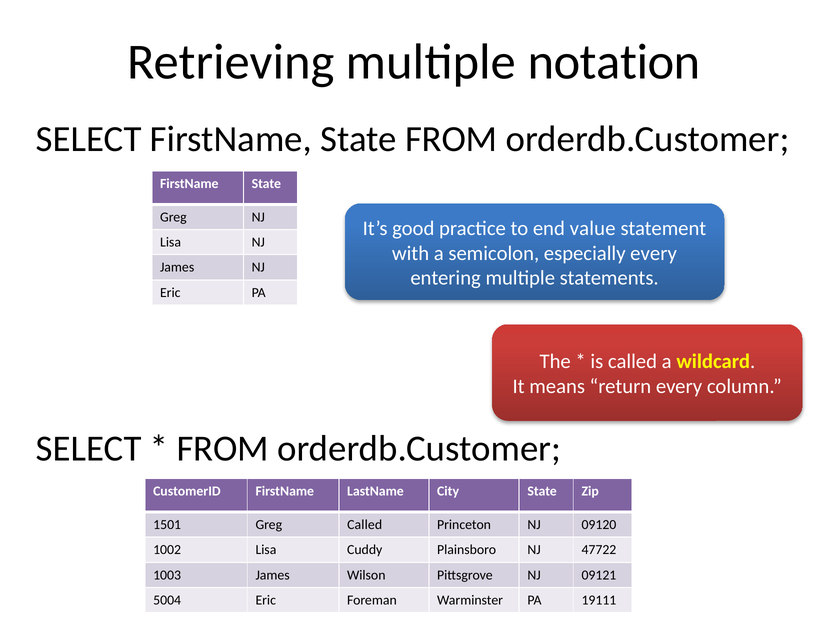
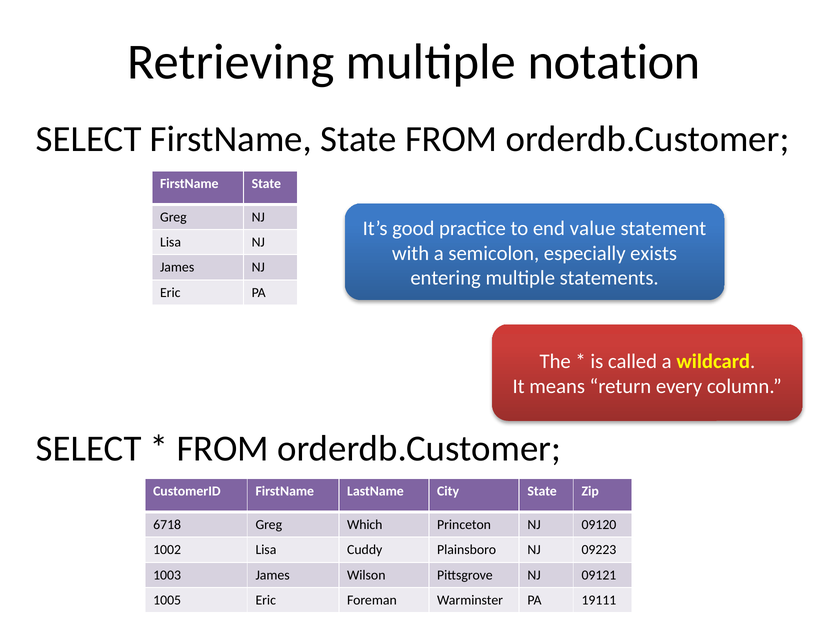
especially every: every -> exists
1501: 1501 -> 6718
Greg Called: Called -> Which
47722: 47722 -> 09223
5004: 5004 -> 1005
